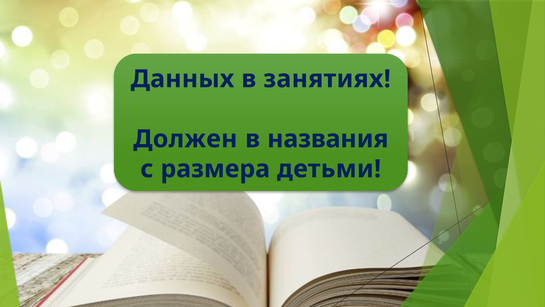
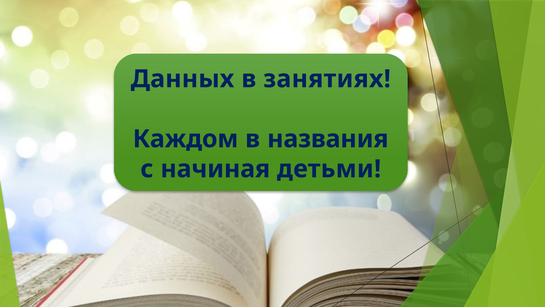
Должен: Должен -> Каждом
размера: размера -> начиная
